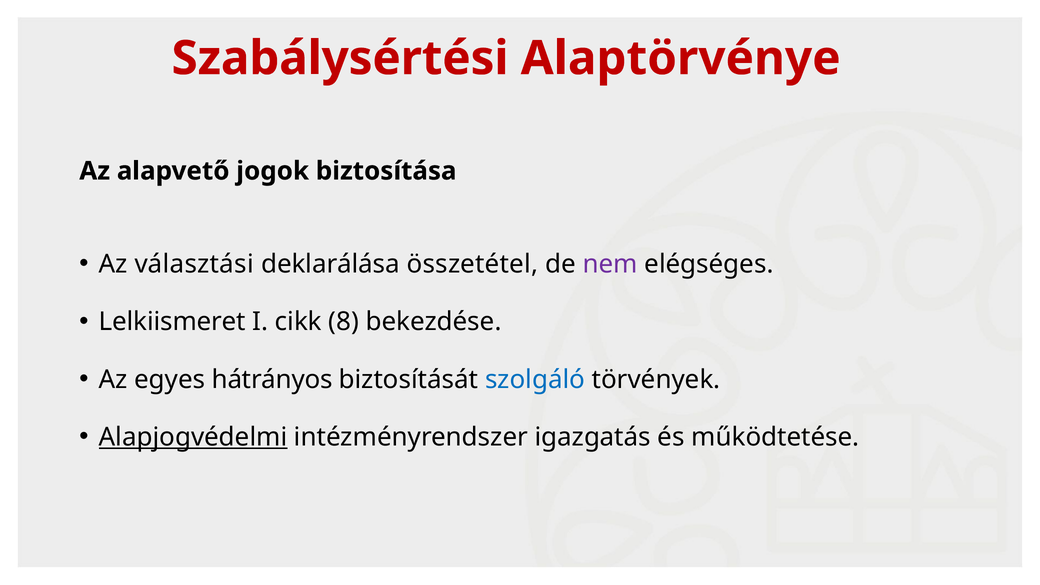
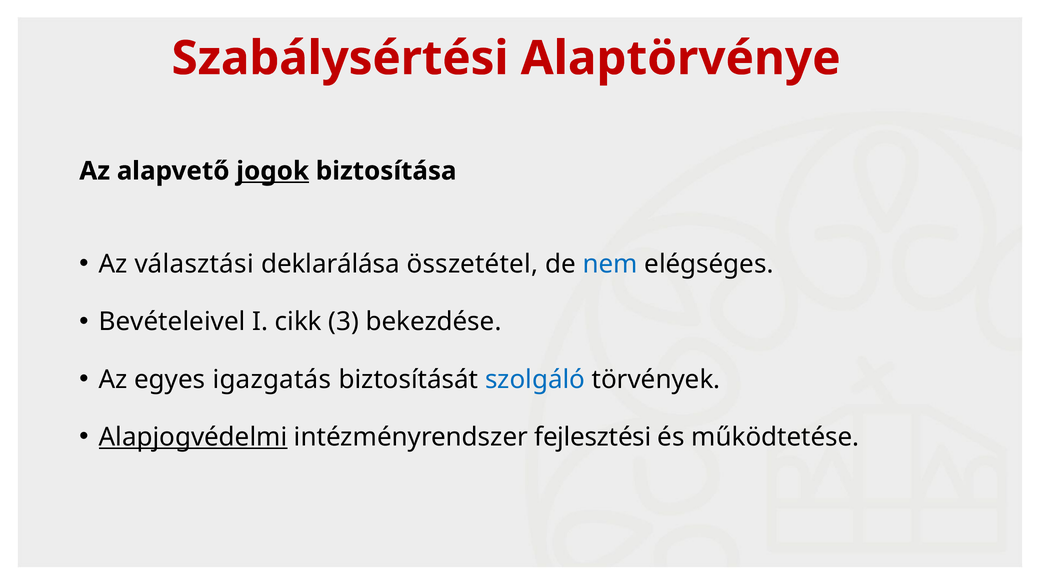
jogok underline: none -> present
nem colour: purple -> blue
Lelkiismeret: Lelkiismeret -> Bevételeivel
8: 8 -> 3
hátrányos: hátrányos -> igazgatás
igazgatás: igazgatás -> fejlesztési
